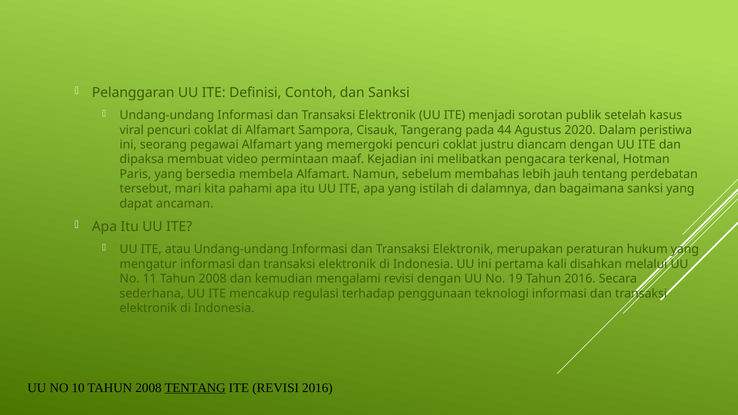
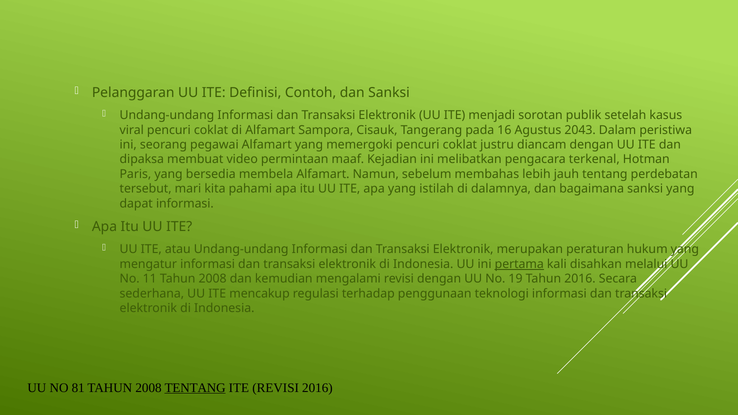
44: 44 -> 16
2020: 2020 -> 2043
dapat ancaman: ancaman -> informasi
pertama underline: none -> present
10: 10 -> 81
